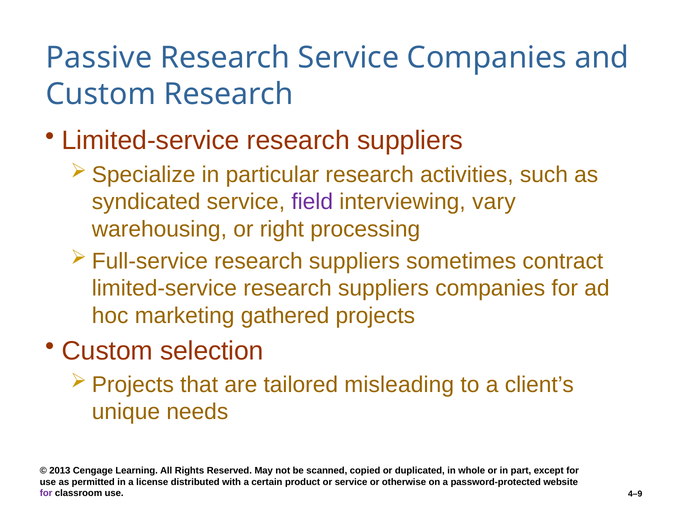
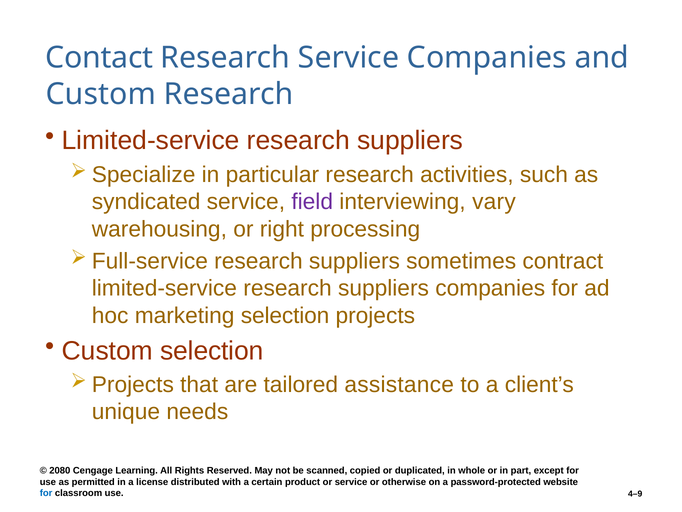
Passive: Passive -> Contact
marketing gathered: gathered -> selection
misleading: misleading -> assistance
2013: 2013 -> 2080
for at (46, 493) colour: purple -> blue
